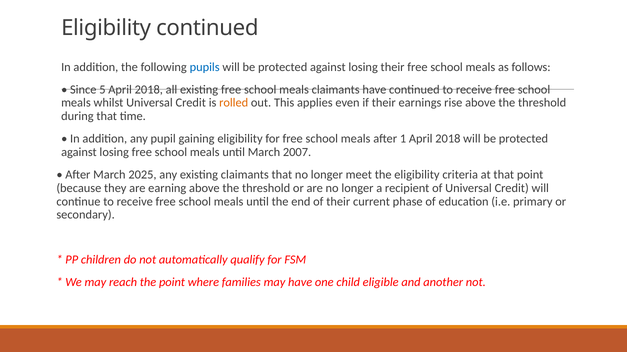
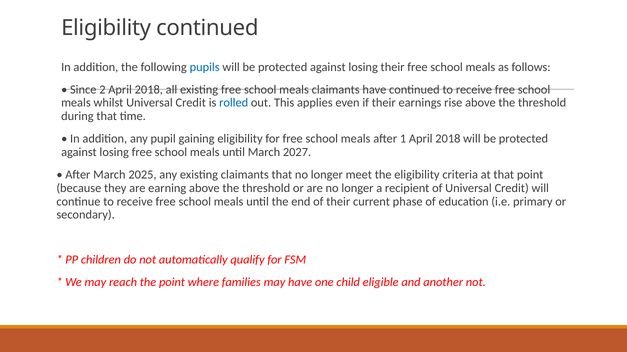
5: 5 -> 2
rolled colour: orange -> blue
2007: 2007 -> 2027
